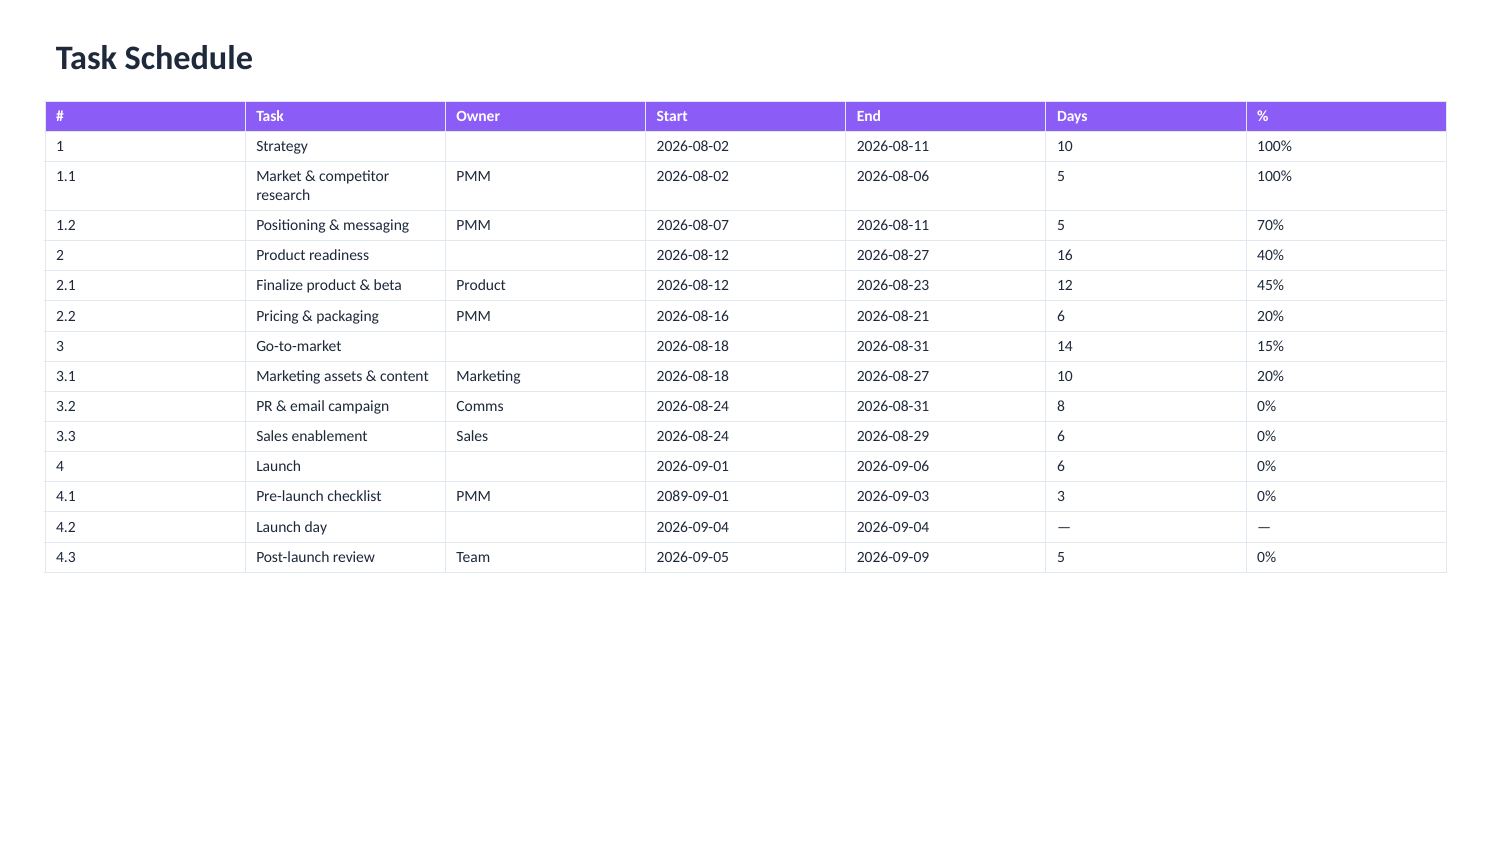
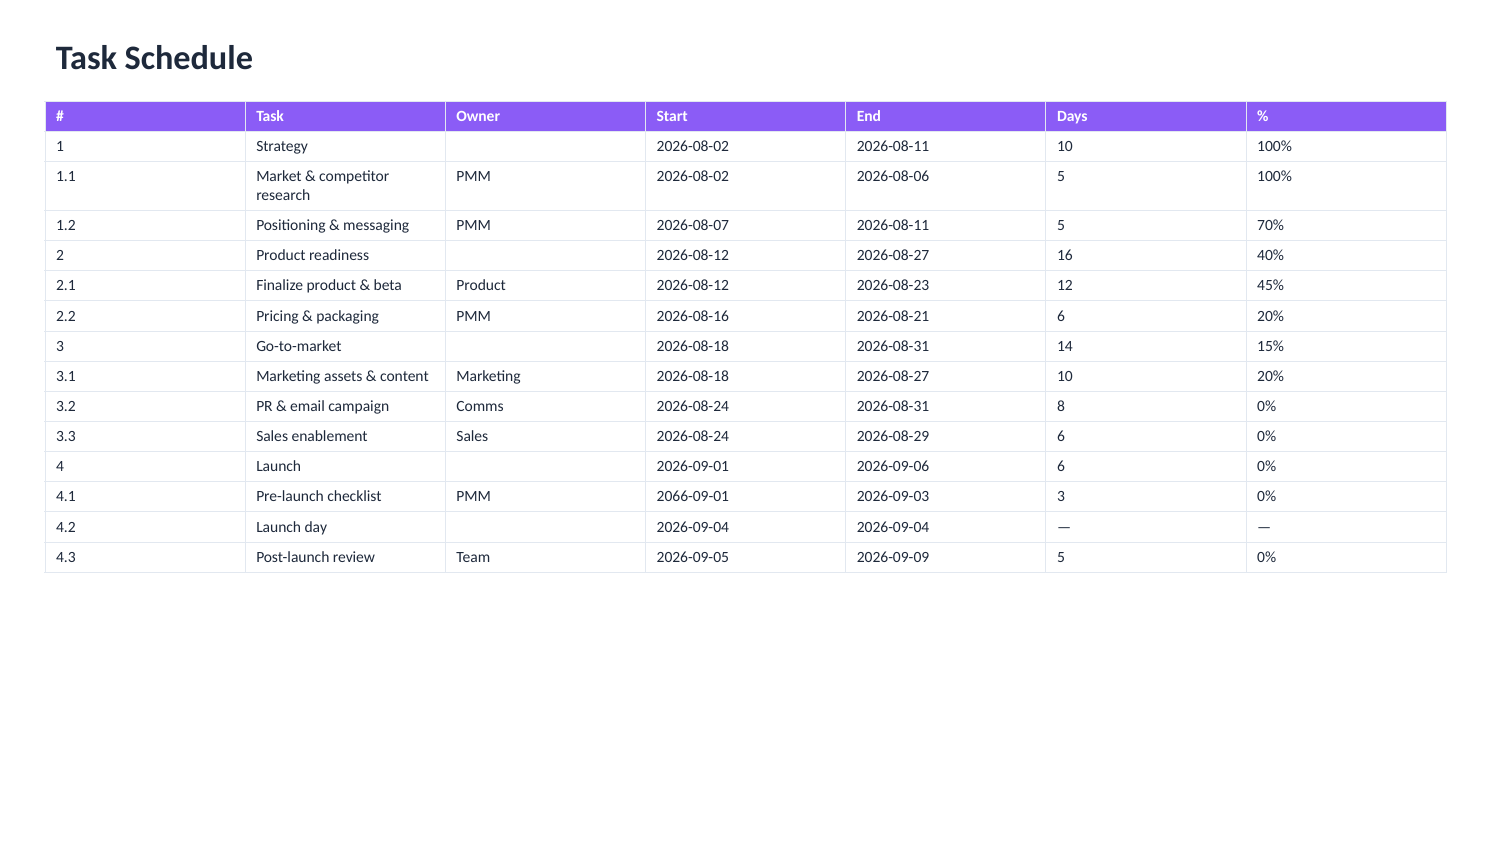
2089-09-01: 2089-09-01 -> 2066-09-01
